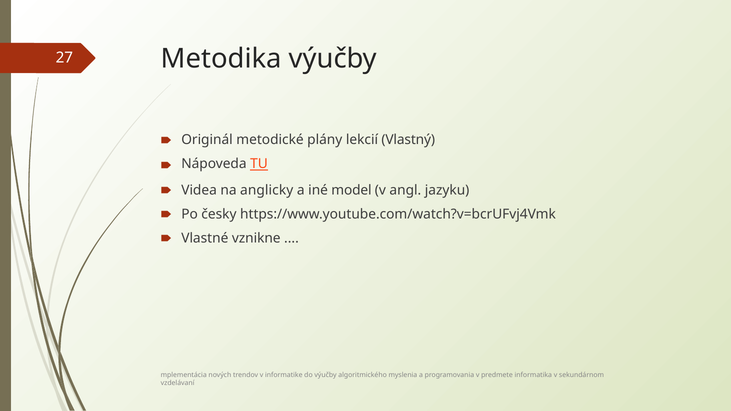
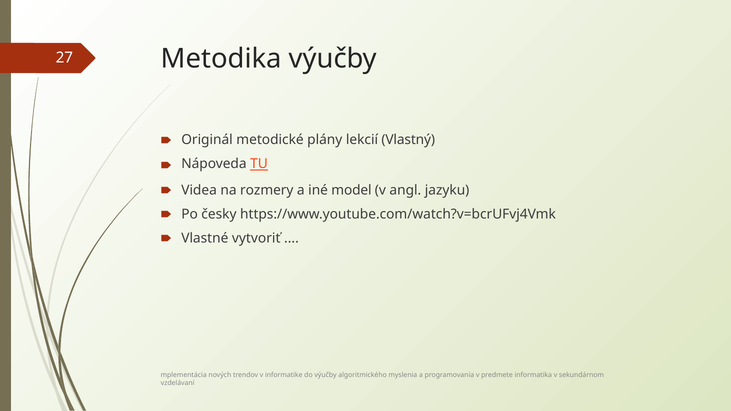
anglicky: anglicky -> rozmery
vznikne: vznikne -> vytvoriť
